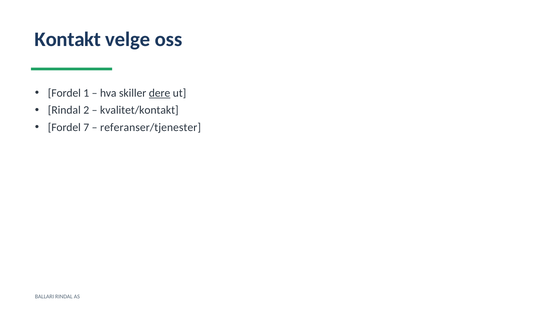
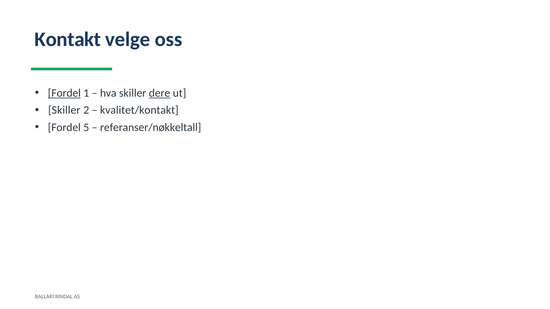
Fordel at (64, 93) underline: none -> present
Rindal at (64, 110): Rindal -> Skiller
7: 7 -> 5
referanser/tjenester: referanser/tjenester -> referanser/nøkkeltall
